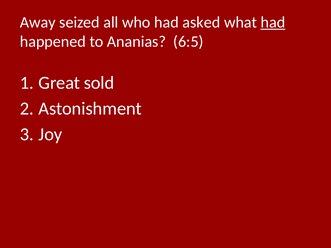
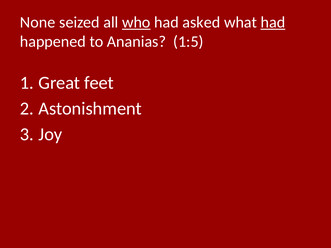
Away: Away -> None
who underline: none -> present
6:5: 6:5 -> 1:5
sold: sold -> feet
